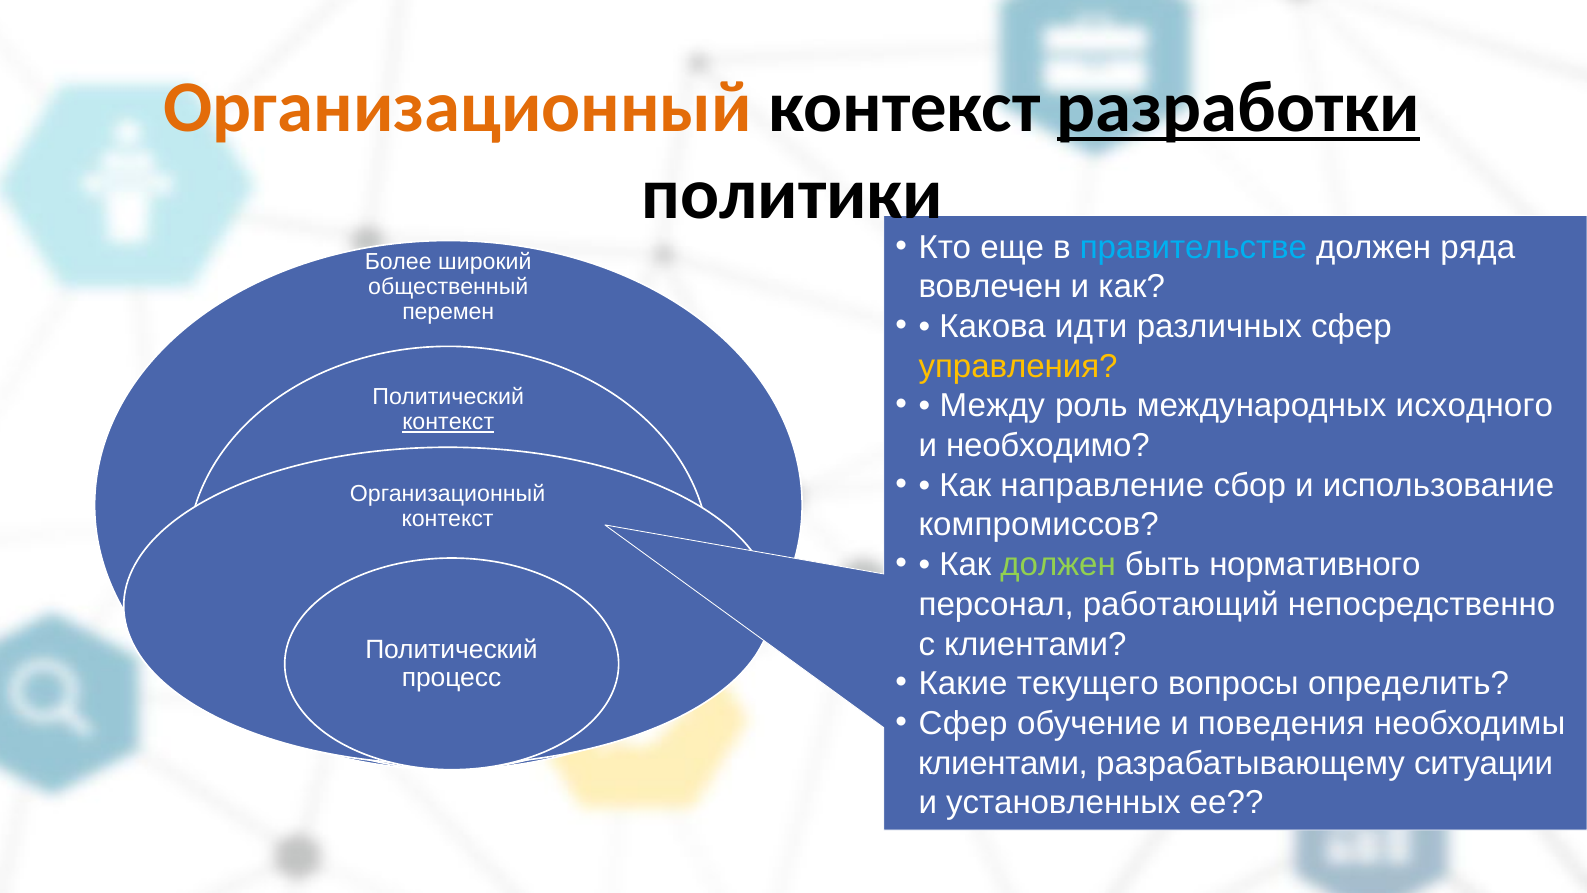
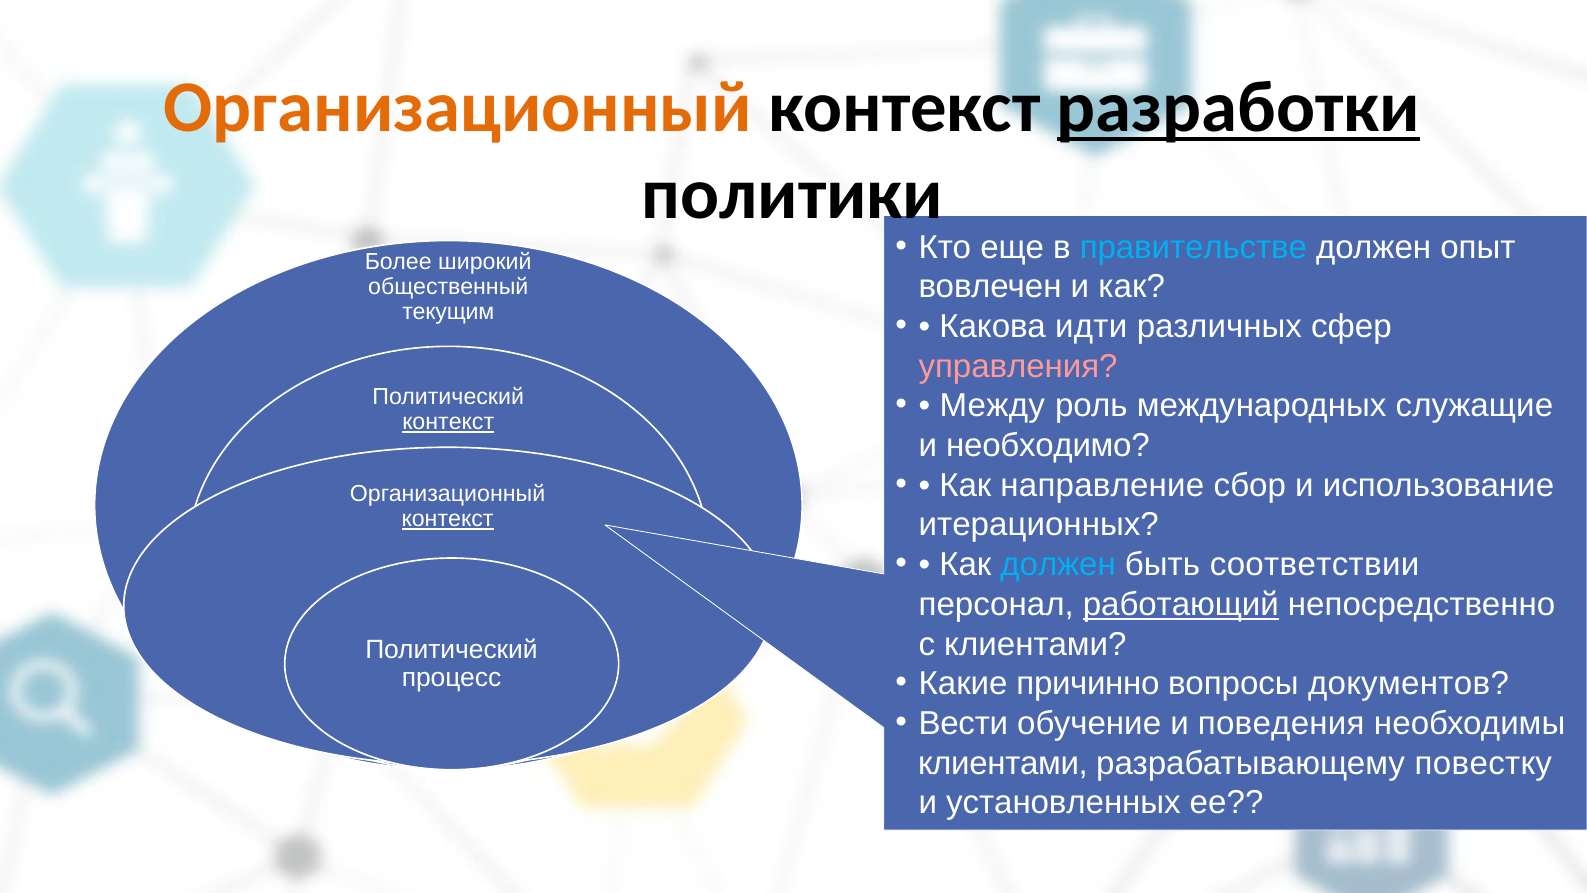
ряда: ряда -> опыт
перемен: перемен -> текущим
управления colour: yellow -> pink
исходного: исходного -> служащие
контекст at (448, 519) underline: none -> present
компромиссов: компромиссов -> итерационных
должен at (1058, 565) colour: light green -> light blue
нормативного: нормативного -> соответствии
работающий underline: none -> present
текущего: текущего -> причинно
определить: определить -> документов
Сфер at (963, 723): Сфер -> Вести
ситуации: ситуации -> повестку
